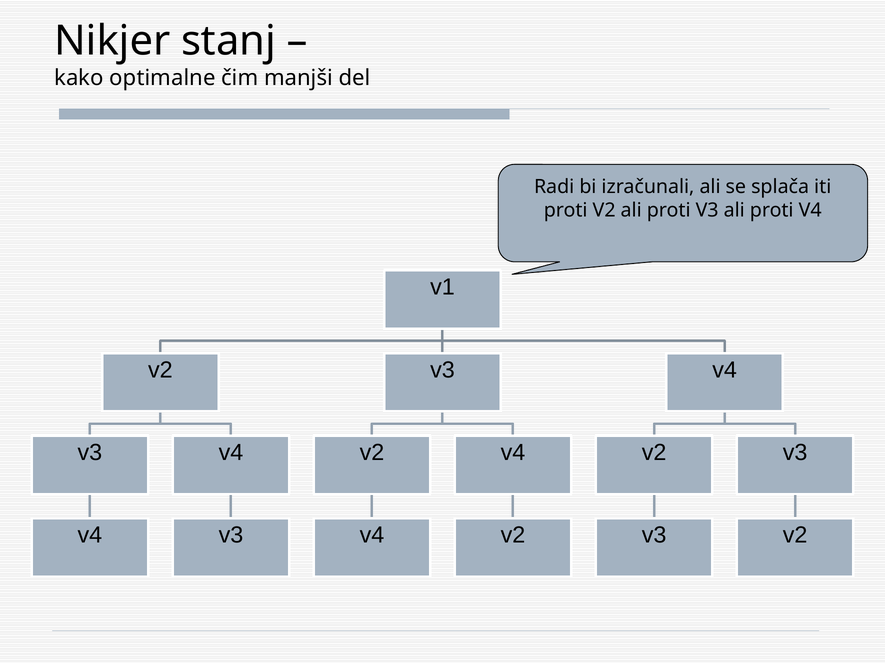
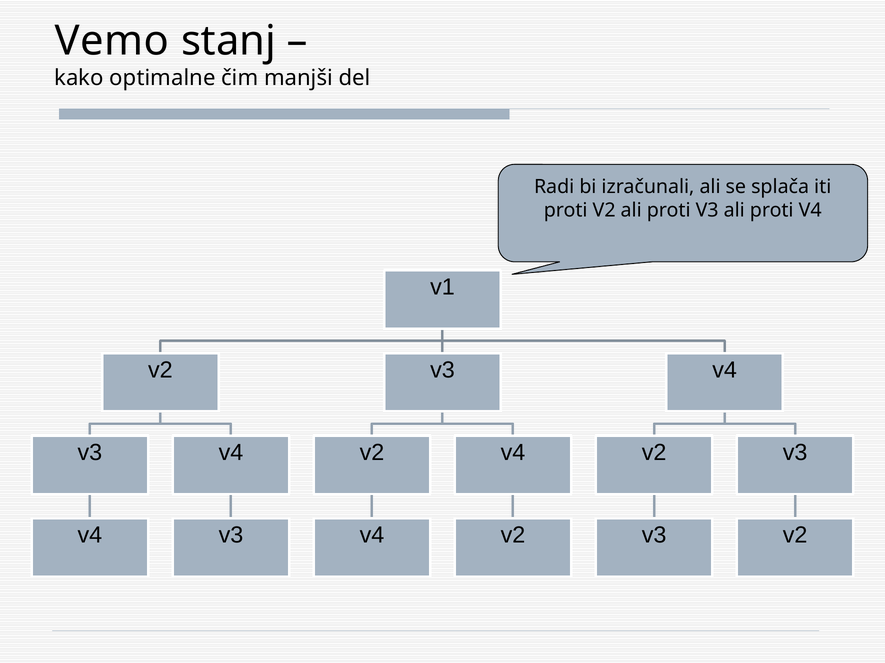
Nikjer: Nikjer -> Vemo
